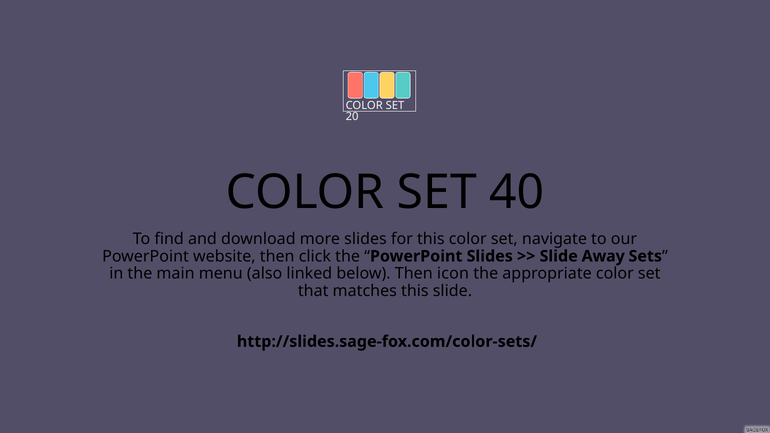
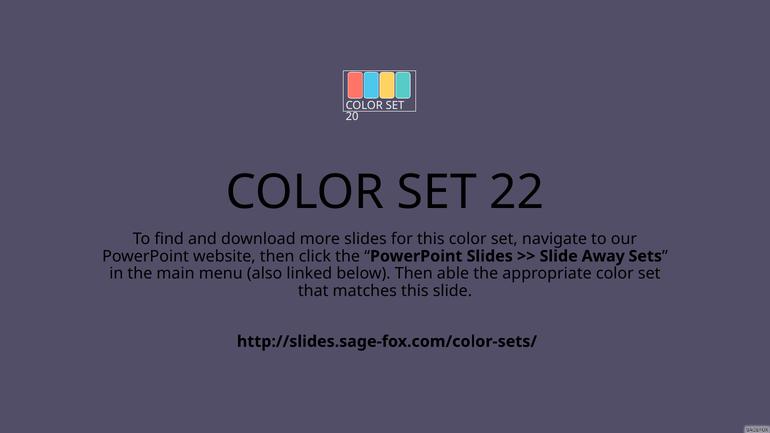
40: 40 -> 22
icon: icon -> able
